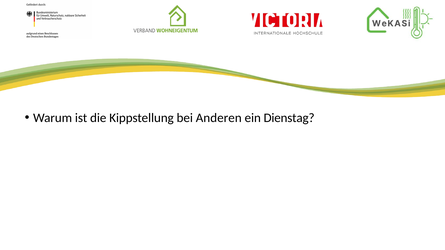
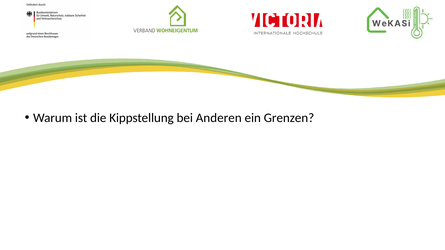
Dienstag: Dienstag -> Grenzen
